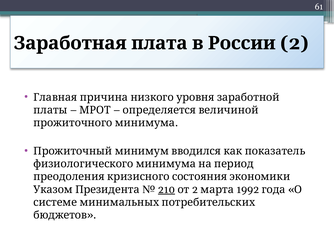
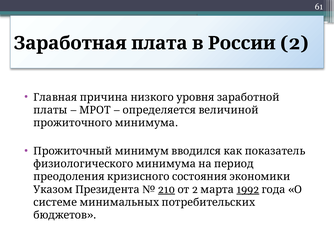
1992 underline: none -> present
